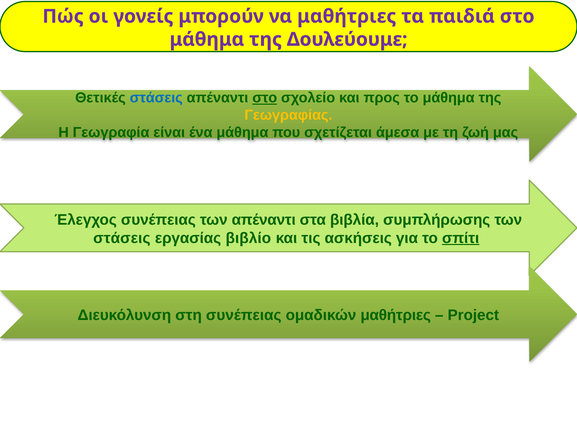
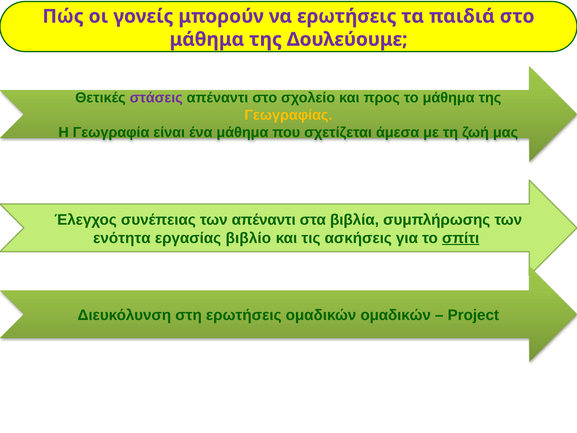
να μαθήτριες: μαθήτριες -> ερωτήσεις
στάσεις at (156, 98) colour: blue -> purple
στο at (265, 98) underline: present -> none
στάσεις at (122, 238): στάσεις -> ενότητα
στη συνέπειας: συνέπειας -> ερωτήσεις
ομαδικών μαθήτριες: μαθήτριες -> ομαδικών
